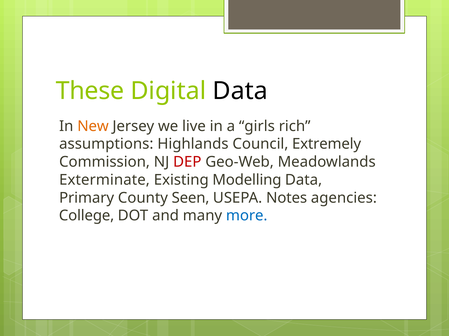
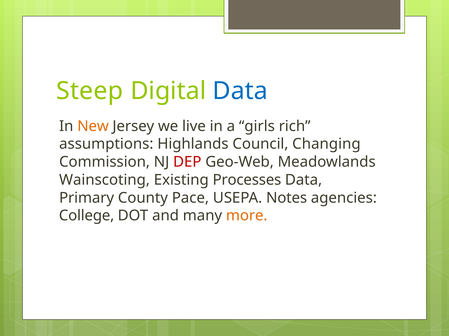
These: These -> Steep
Data at (240, 91) colour: black -> blue
Extremely: Extremely -> Changing
Exterminate: Exterminate -> Wainscoting
Modelling: Modelling -> Processes
Seen: Seen -> Pace
more colour: blue -> orange
